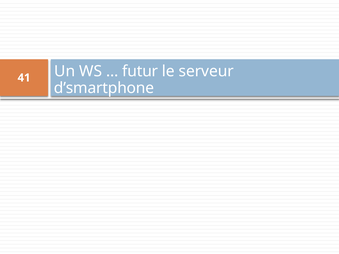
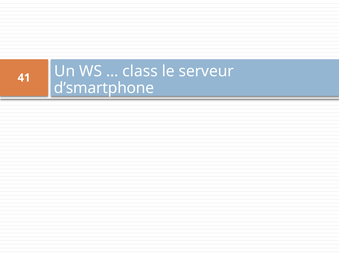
futur: futur -> class
